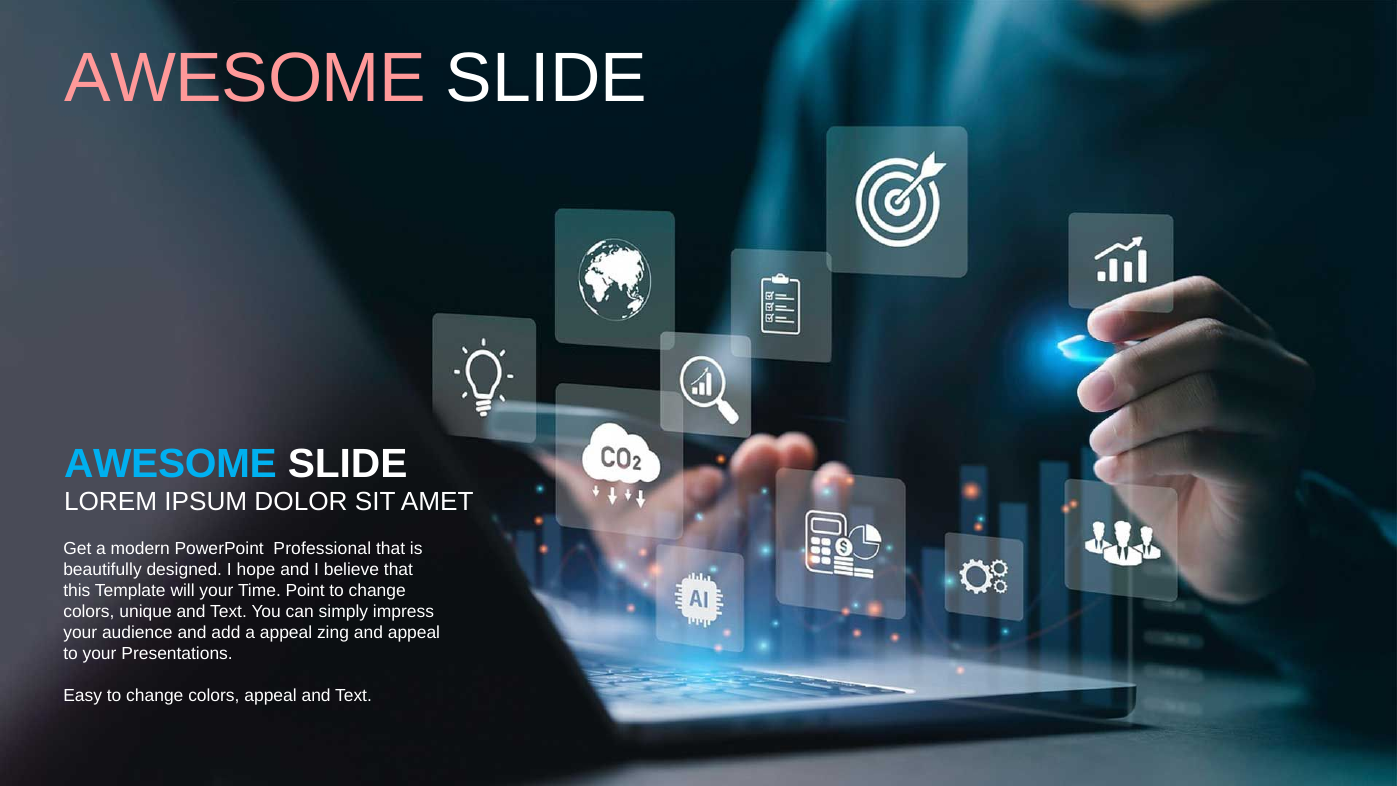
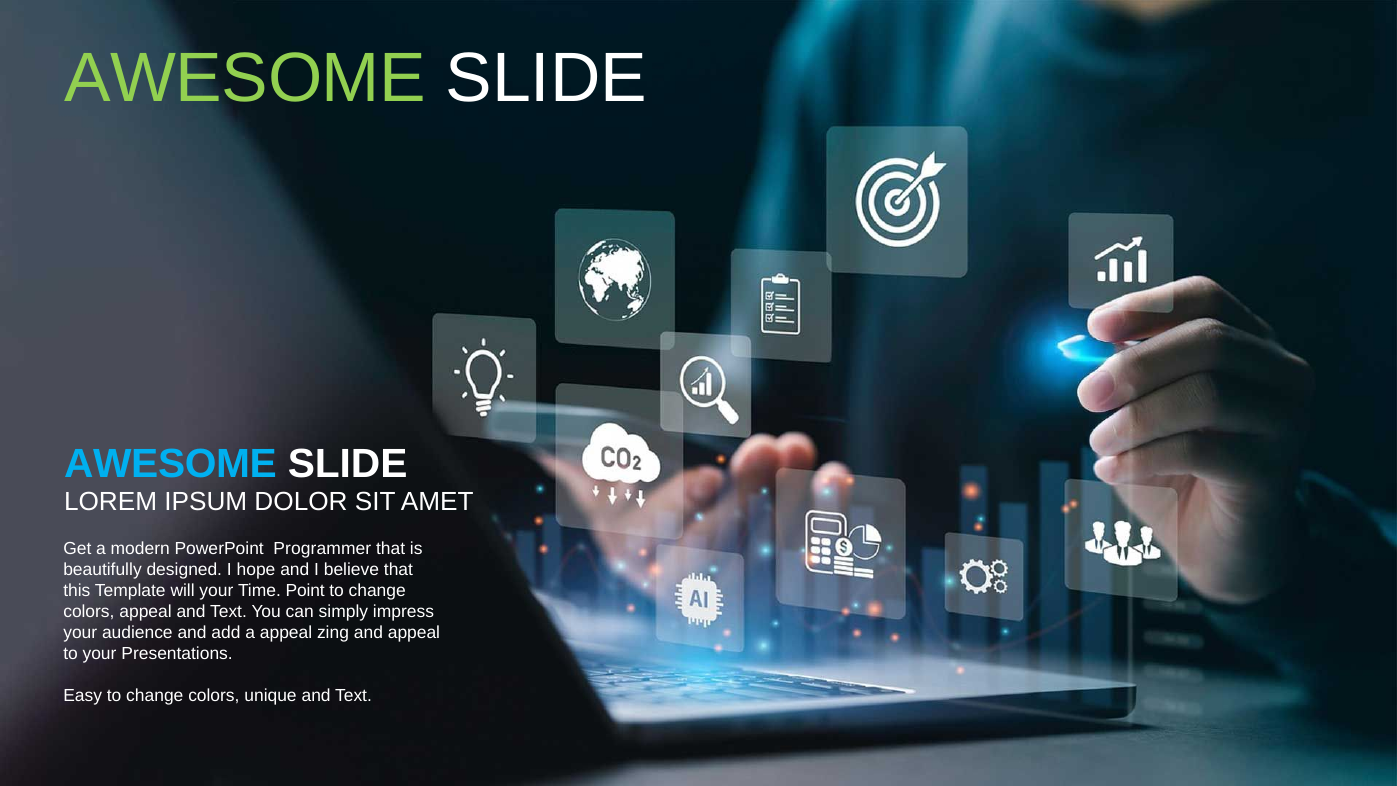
AWESOME at (245, 78) colour: pink -> light green
Professional: Professional -> Programmer
colors unique: unique -> appeal
colors appeal: appeal -> unique
